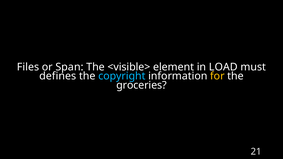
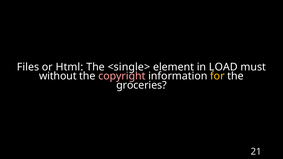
Span: Span -> Html
<visible>: <visible> -> <single>
defines: defines -> without
copyright colour: light blue -> pink
